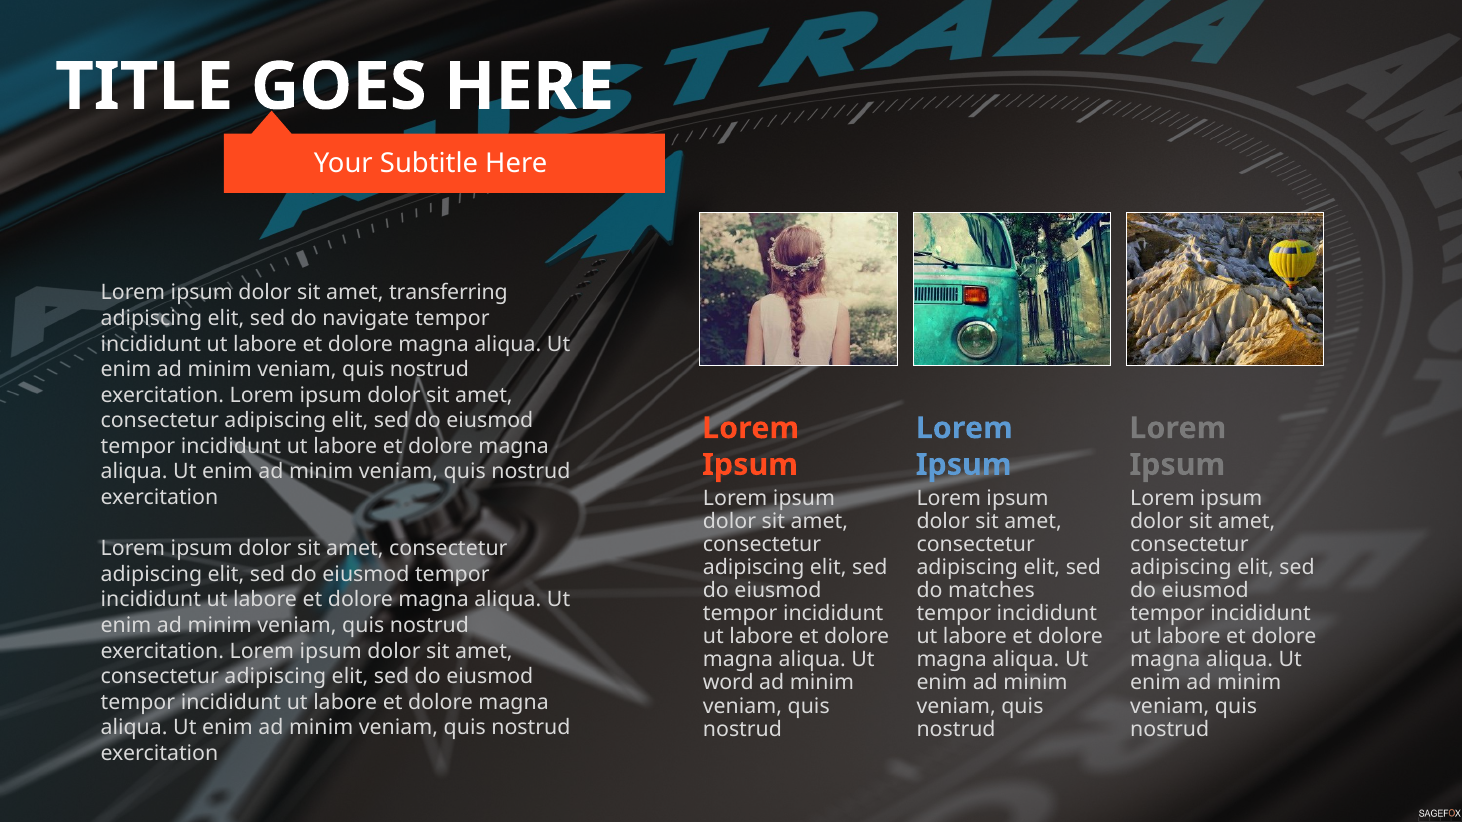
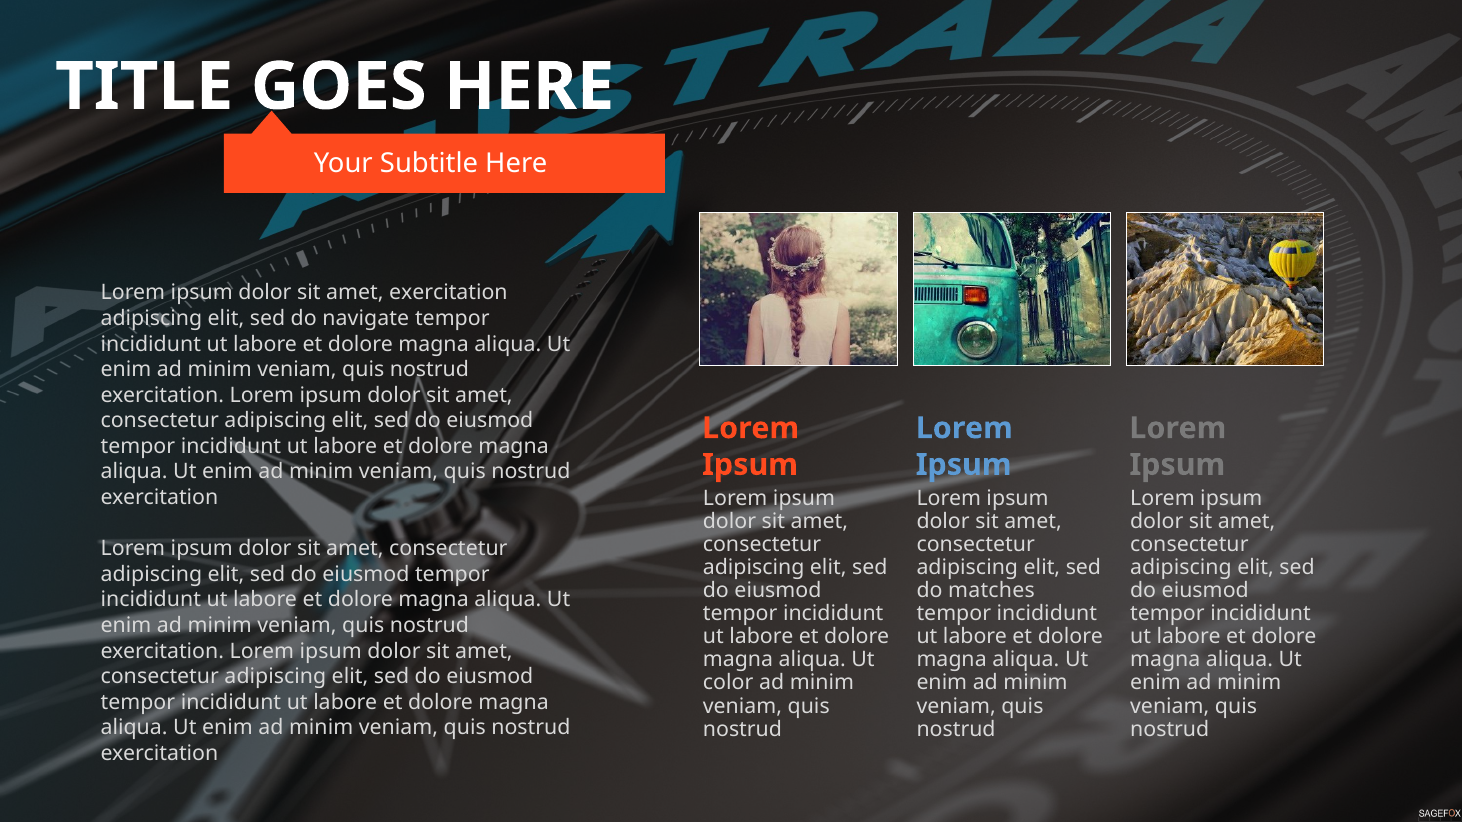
amet transferring: transferring -> exercitation
word: word -> color
